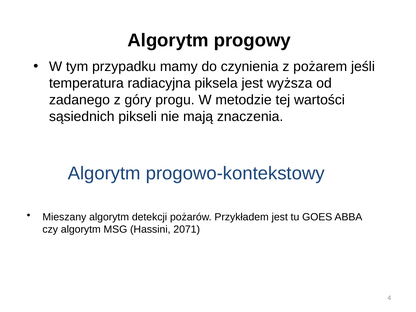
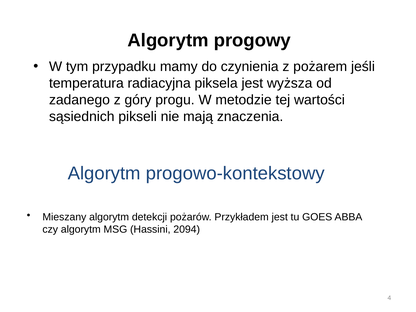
2071: 2071 -> 2094
